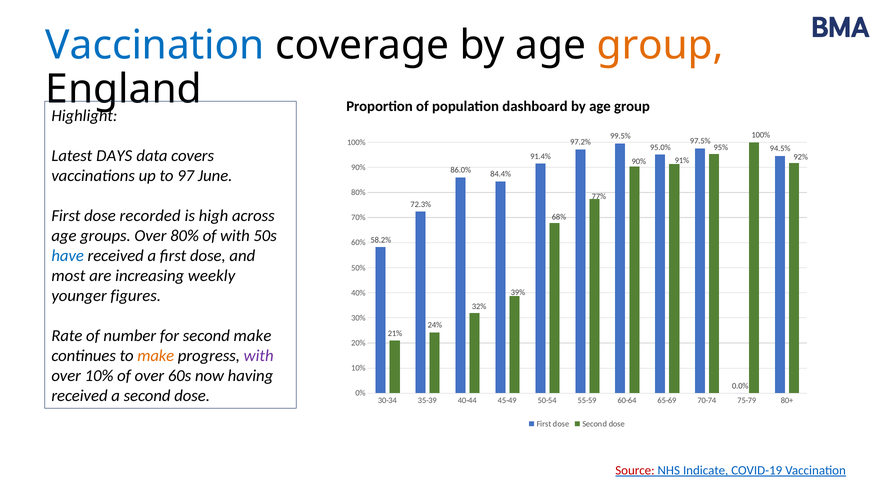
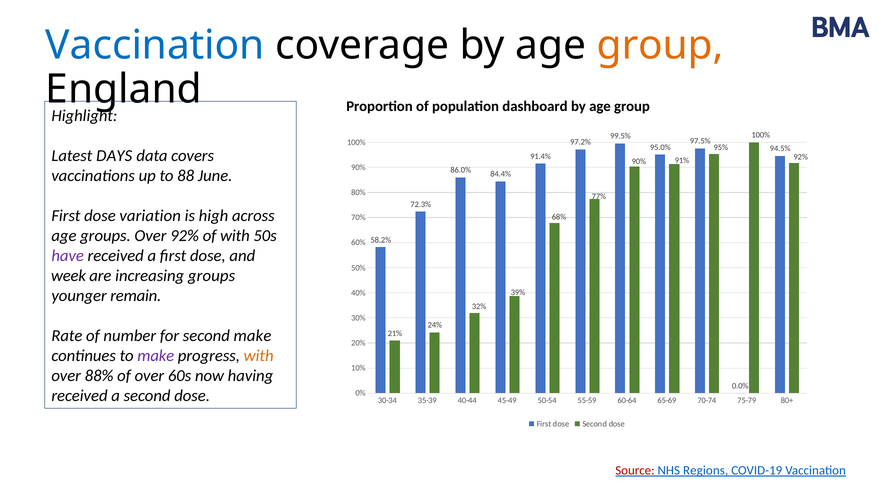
97: 97 -> 88
recorded: recorded -> variation
Over 80%: 80% -> 92%
have colour: blue -> purple
most: most -> week
increasing weekly: weekly -> groups
figures: figures -> remain
make at (156, 356) colour: orange -> purple
with at (259, 356) colour: purple -> orange
over 10%: 10% -> 88%
Indicate: Indicate -> Regions
